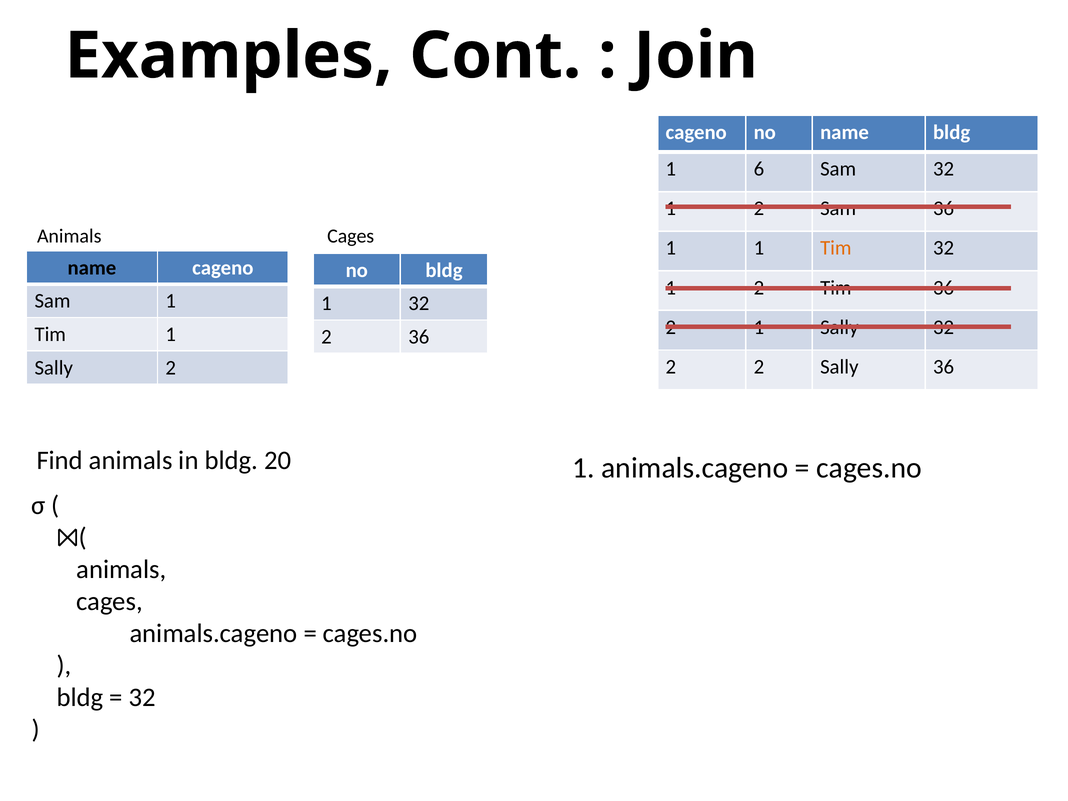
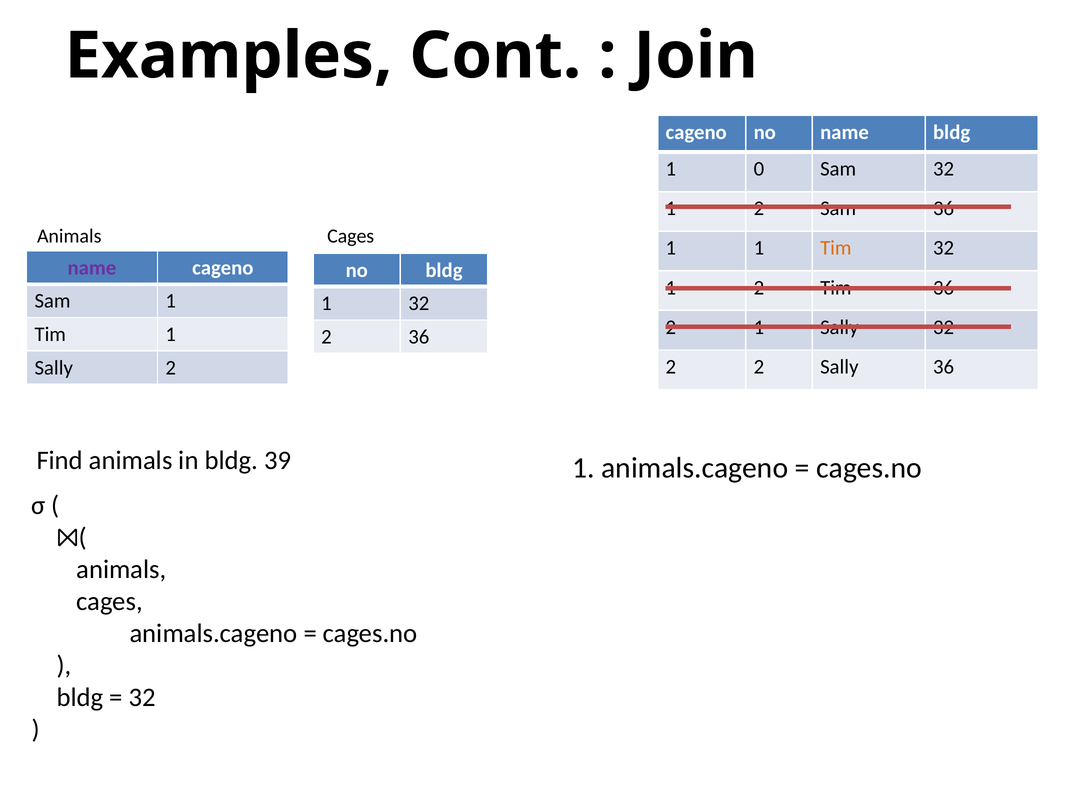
6: 6 -> 0
name at (92, 268) colour: black -> purple
20: 20 -> 39
